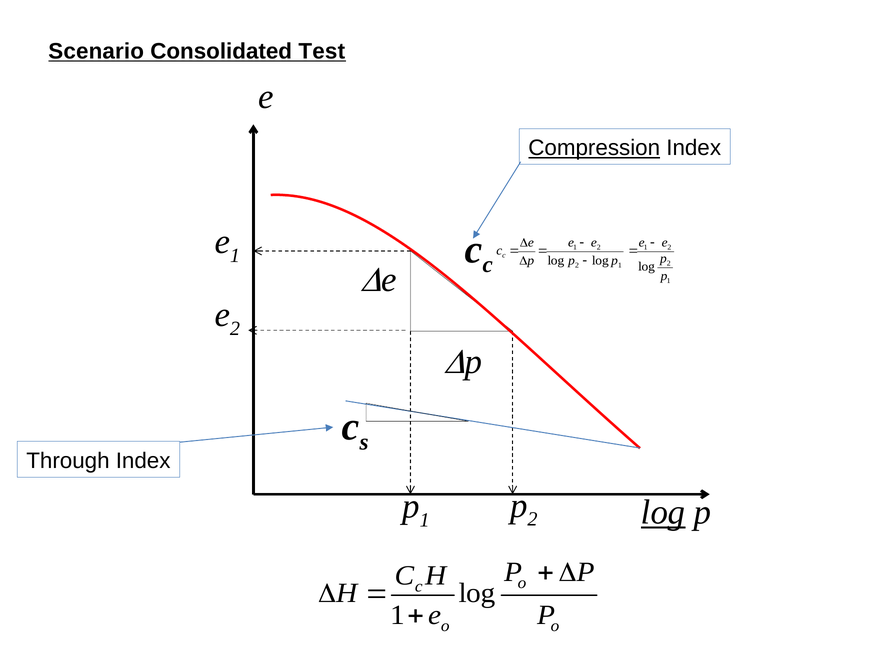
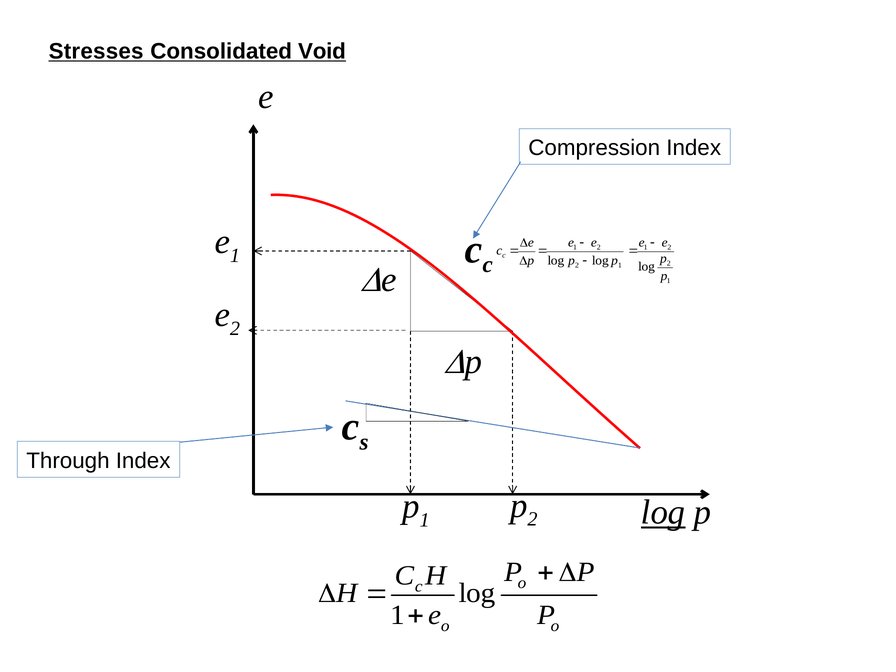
Scenario: Scenario -> Stresses
Test: Test -> Void
Compression underline: present -> none
